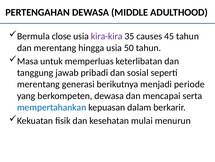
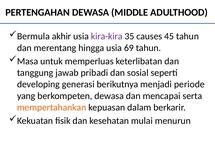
close: close -> akhir
50: 50 -> 69
merentang at (38, 84): merentang -> developing
mempertahankan colour: blue -> orange
